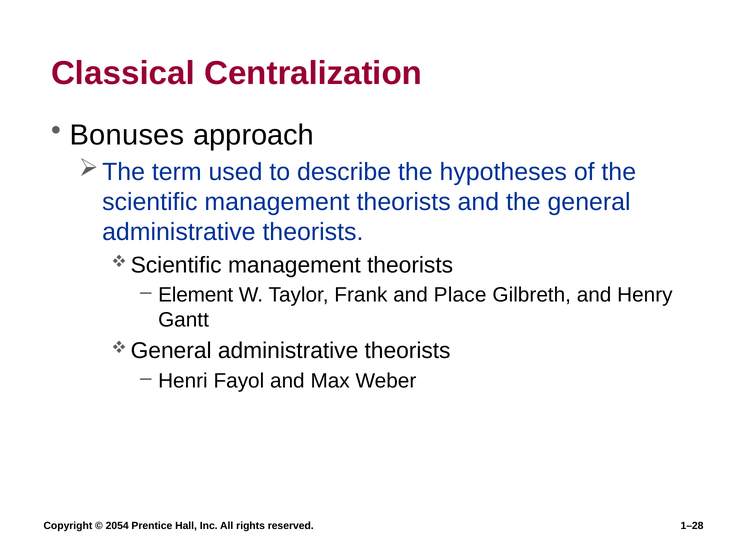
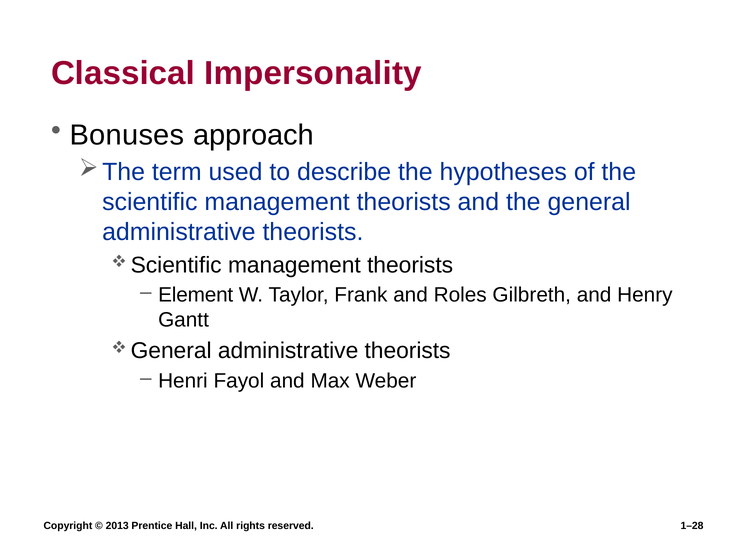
Centralization: Centralization -> Impersonality
Place: Place -> Roles
2054: 2054 -> 2013
